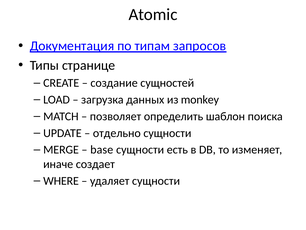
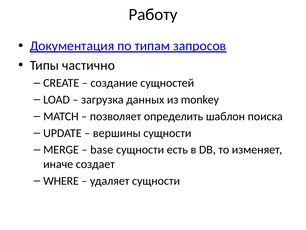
Atomic: Atomic -> Работу
странице: странице -> частично
отдельно: отдельно -> вершины
